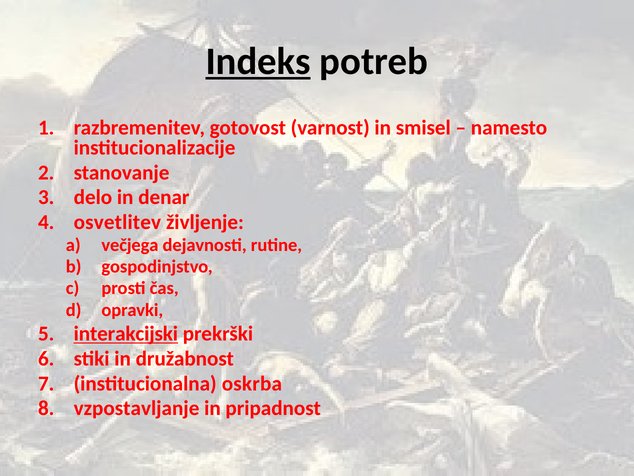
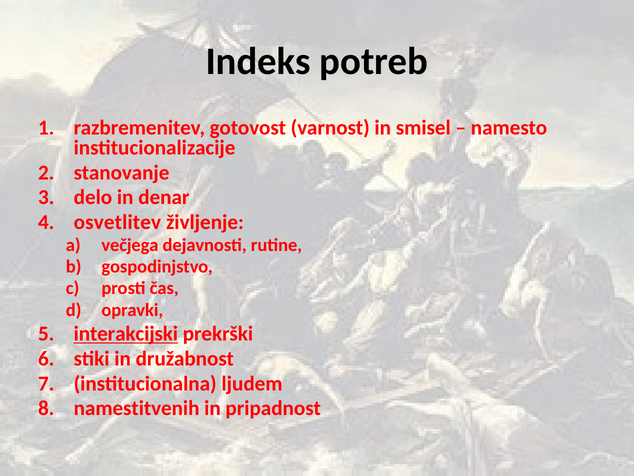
Indeks underline: present -> none
oskrba: oskrba -> ljudem
vzpostavljanje: vzpostavljanje -> namestitvenih
